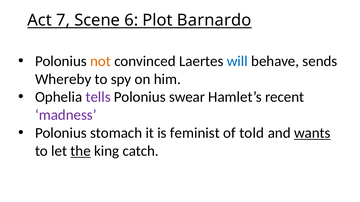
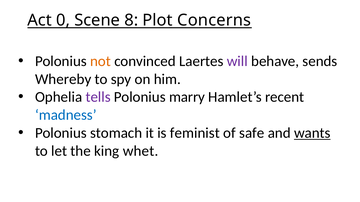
7: 7 -> 0
6: 6 -> 8
Barnardo: Barnardo -> Concerns
will colour: blue -> purple
swear: swear -> marry
madness colour: purple -> blue
told: told -> safe
the underline: present -> none
catch: catch -> whet
